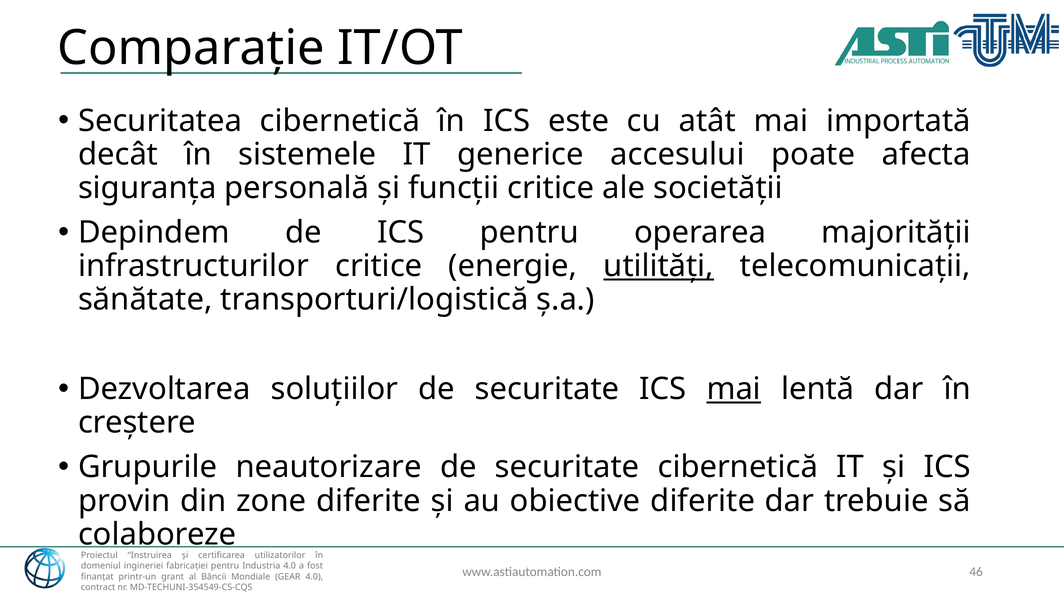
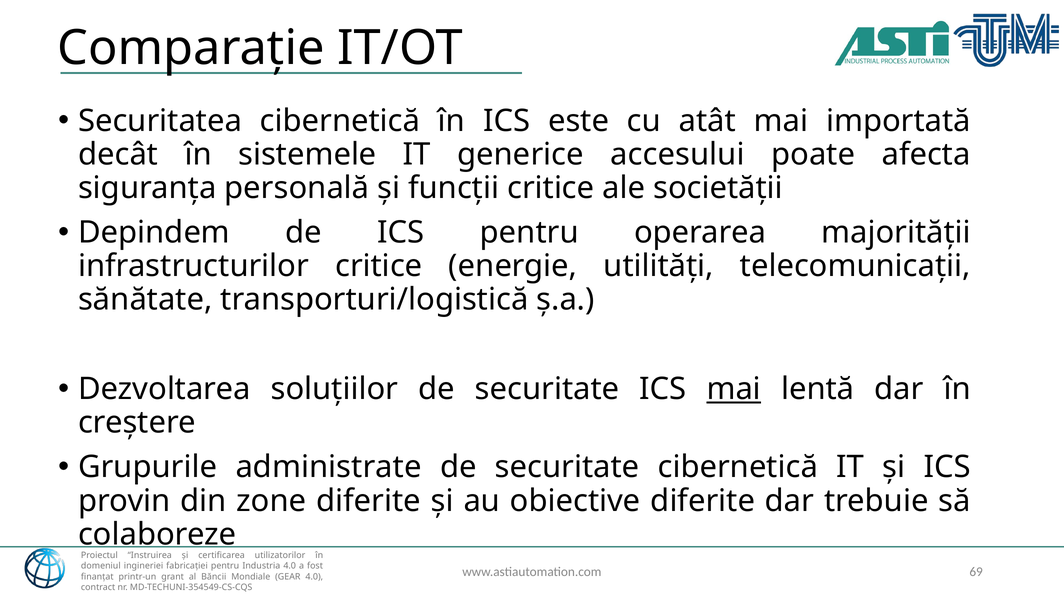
utilități underline: present -> none
neautorizare: neautorizare -> administrate
46: 46 -> 69
